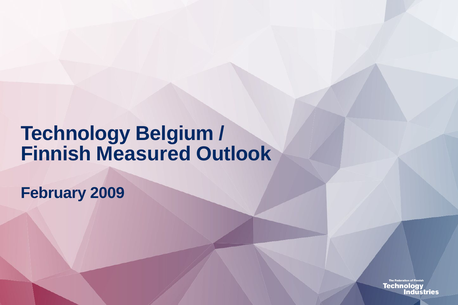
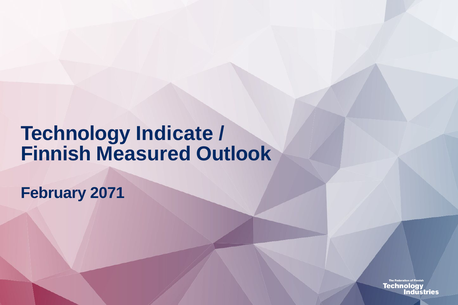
Belgium: Belgium -> Indicate
2009: 2009 -> 2071
